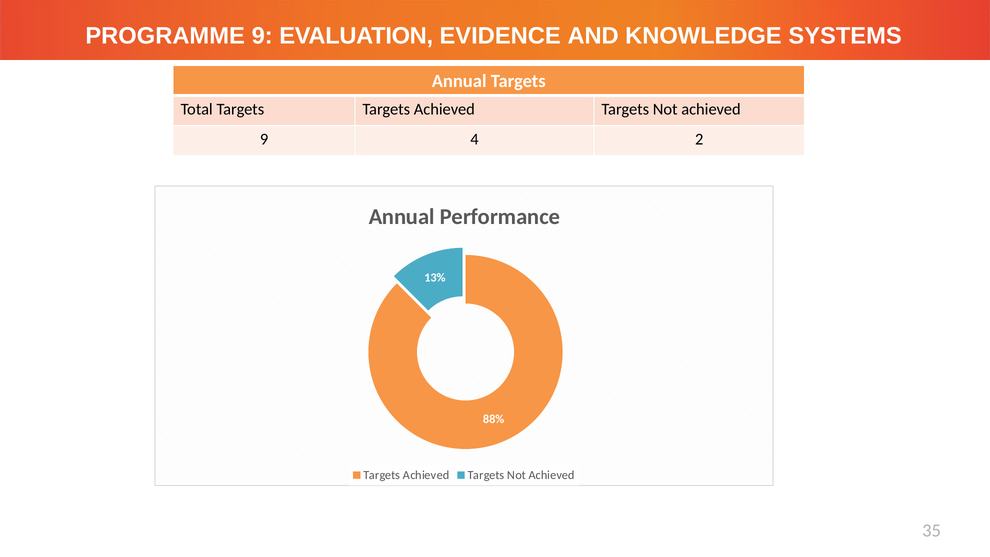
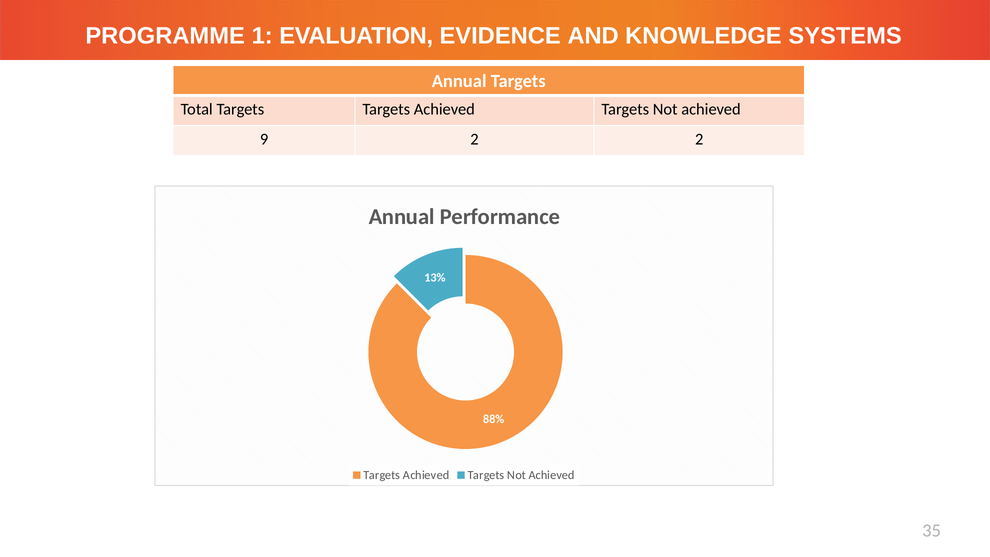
PROGRAMME 9: 9 -> 1
9 4: 4 -> 2
